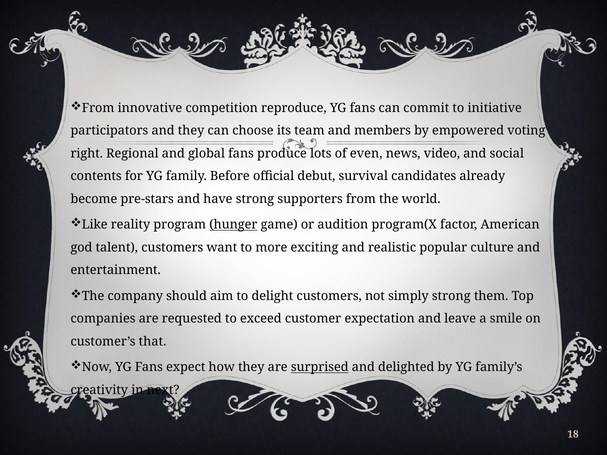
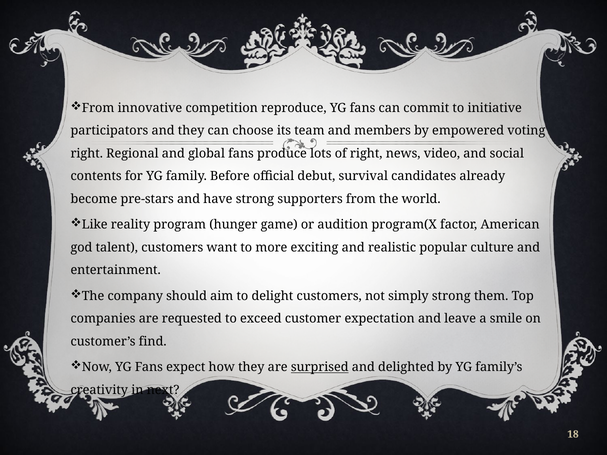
of even: even -> right
hunger underline: present -> none
that: that -> find
